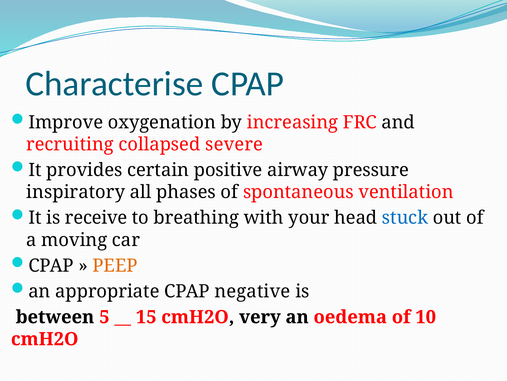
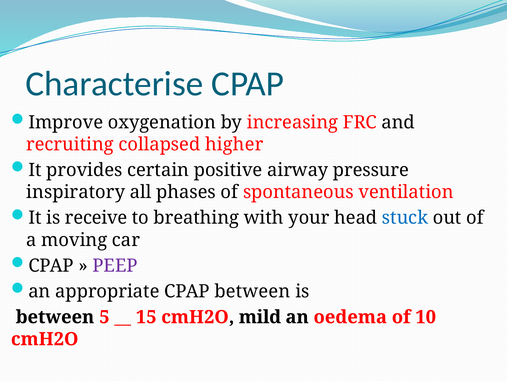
severe: severe -> higher
PEEP colour: orange -> purple
CPAP negative: negative -> between
very: very -> mild
